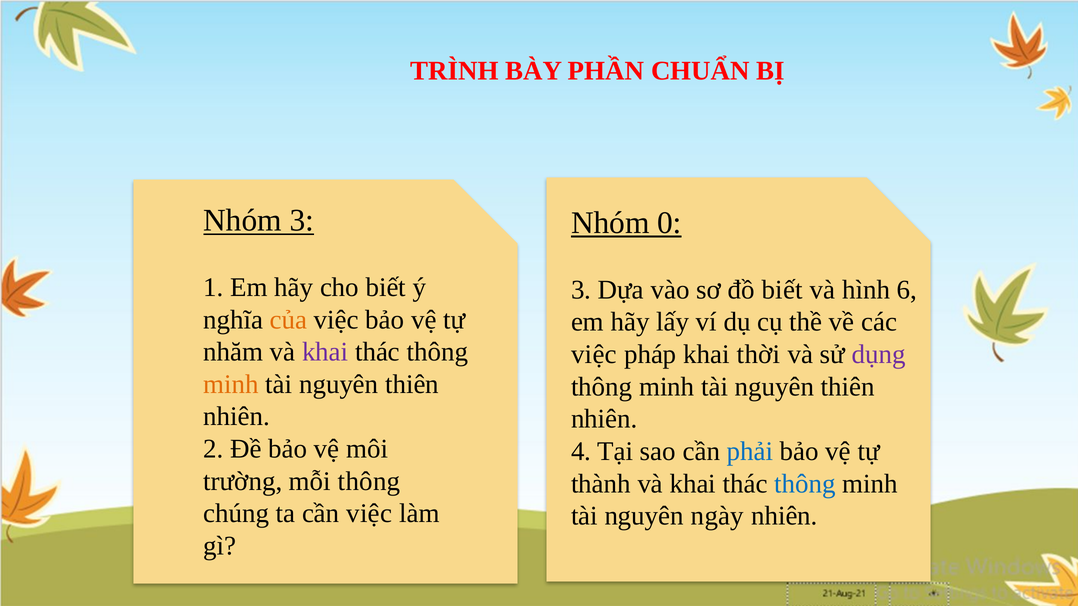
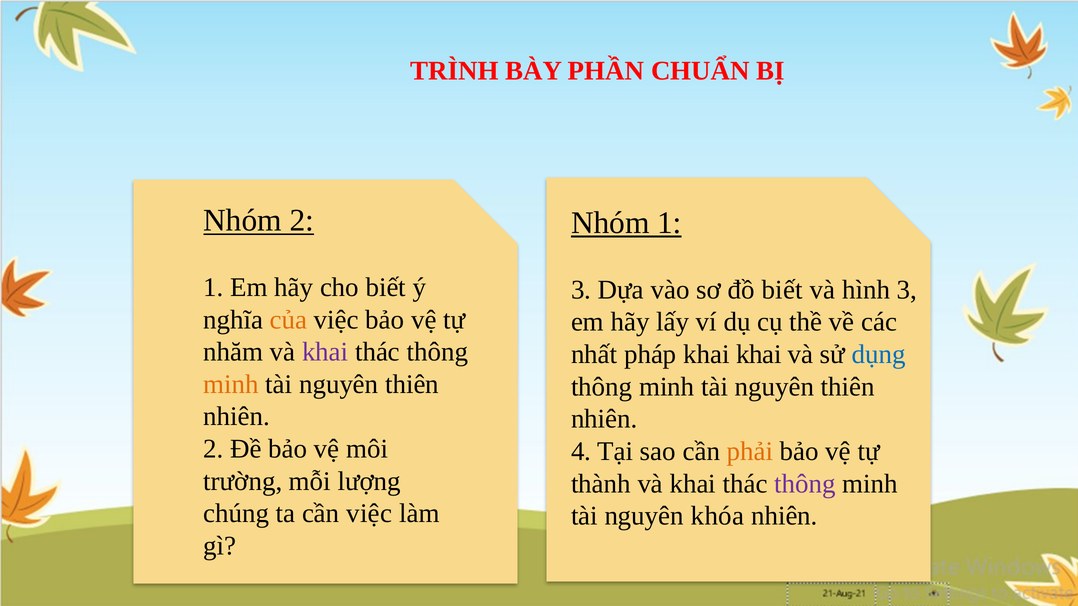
Nhóm 3: 3 -> 2
Nhóm 0: 0 -> 1
hình 6: 6 -> 3
việc at (594, 355): việc -> nhất
khai thời: thời -> khai
dụng colour: purple -> blue
phải colour: blue -> orange
mỗi thông: thông -> lượng
thông at (805, 484) colour: blue -> purple
ngày: ngày -> khóa
